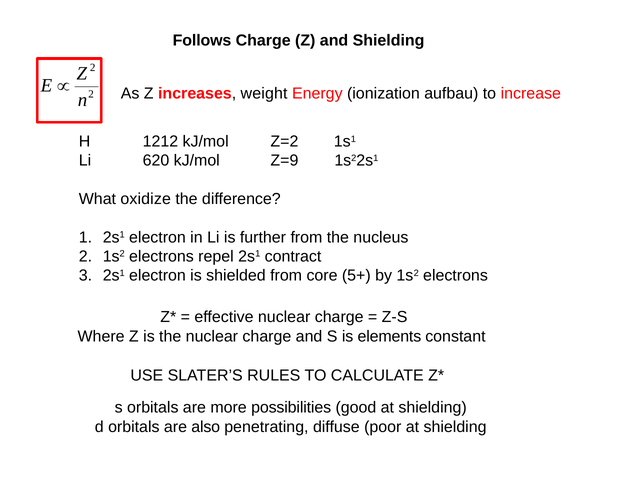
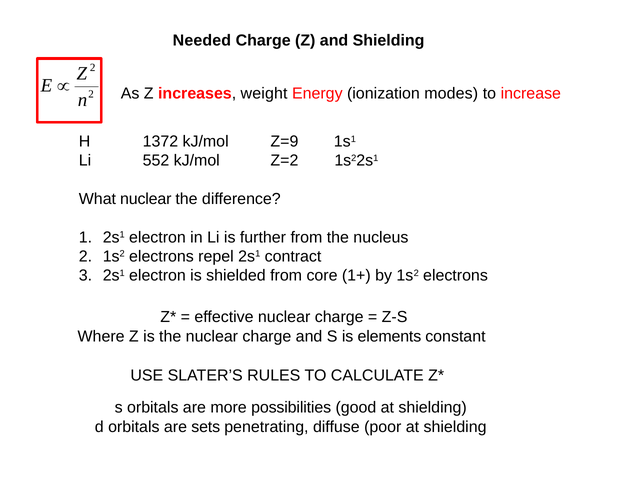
Follows: Follows -> Needed
aufbau: aufbau -> modes
1212: 1212 -> 1372
Z=2: Z=2 -> Z=9
620: 620 -> 552
Z=9: Z=9 -> Z=2
What oxidize: oxidize -> nuclear
5+: 5+ -> 1+
also: also -> sets
